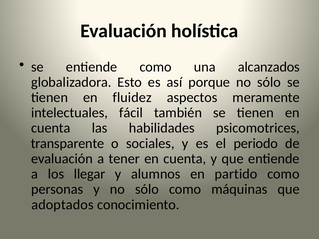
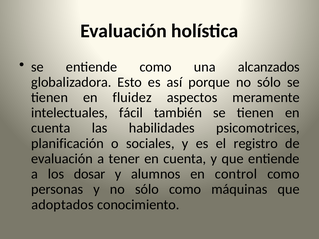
transparente: transparente -> planificación
periodo: periodo -> registro
llegar: llegar -> dosar
partido: partido -> control
